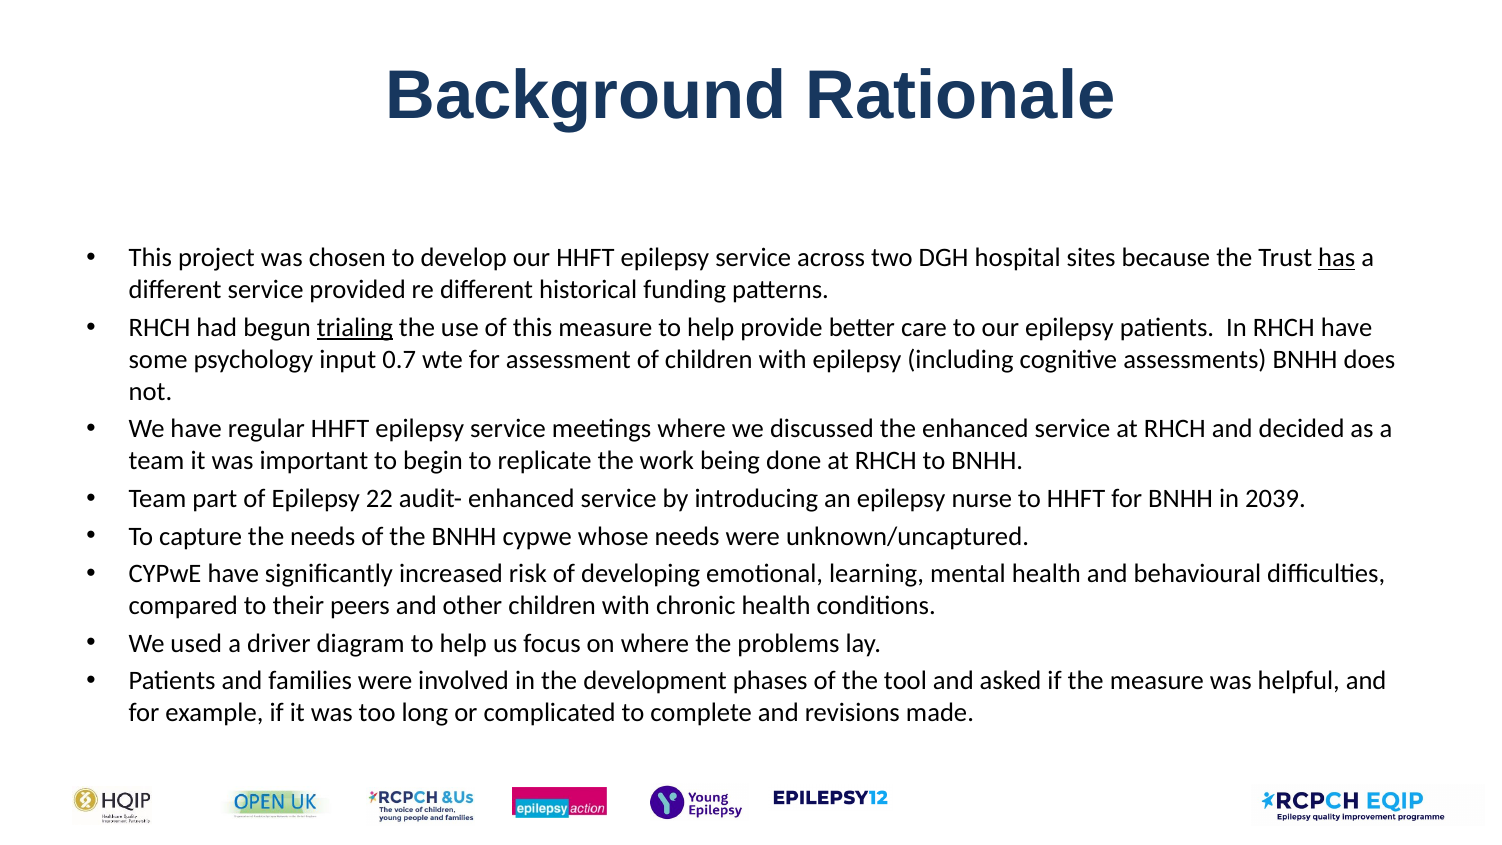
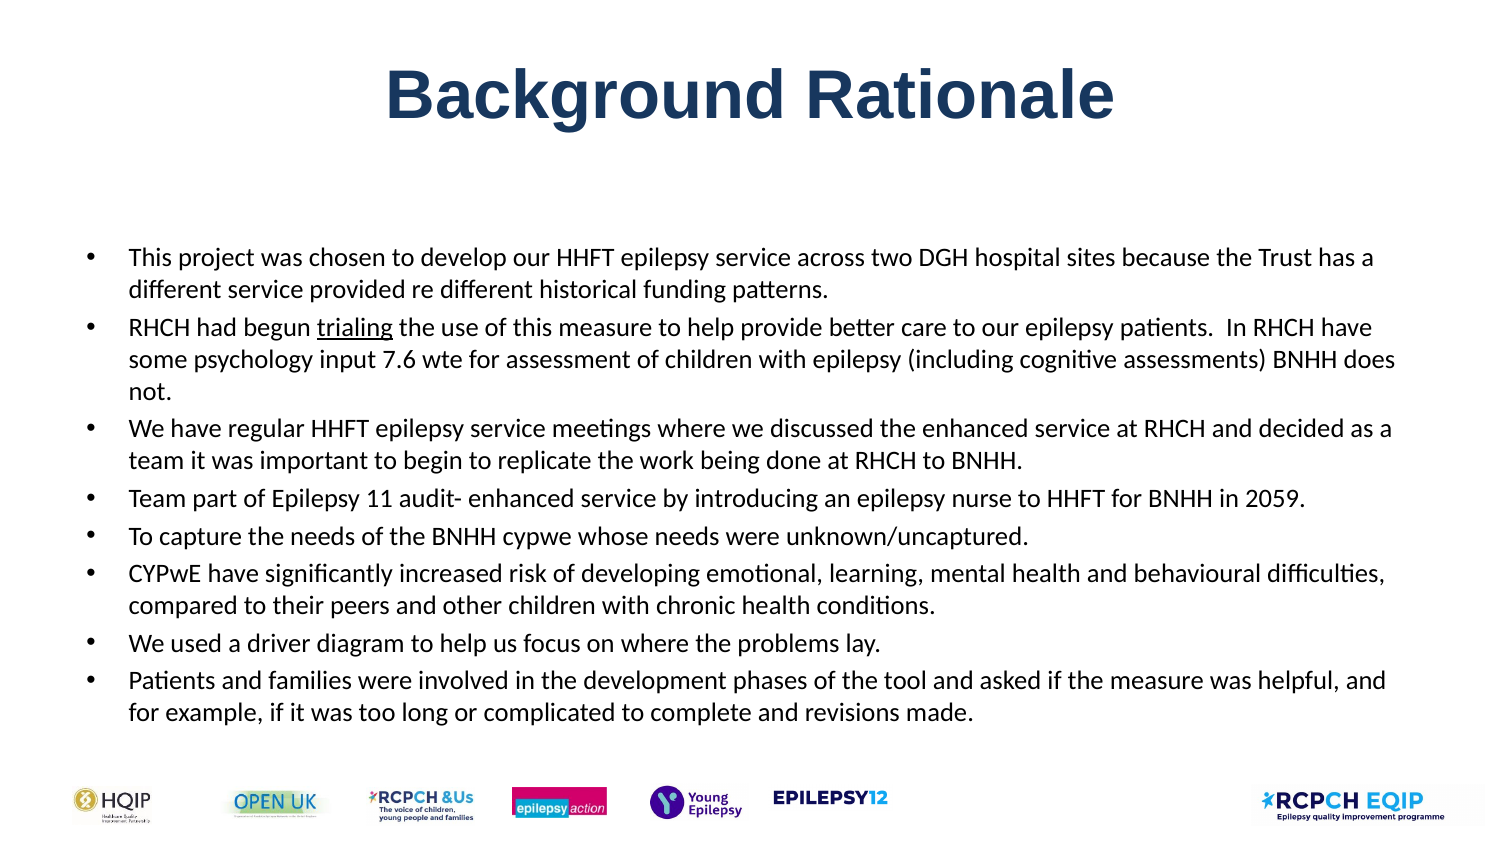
has underline: present -> none
0.7: 0.7 -> 7.6
22: 22 -> 11
2039: 2039 -> 2059
